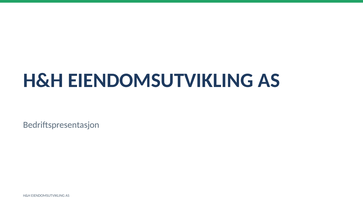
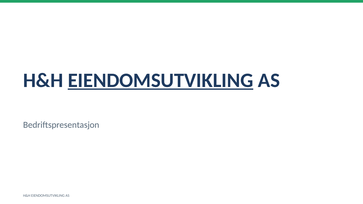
EIENDOMSUTVIKLING at (161, 81) underline: none -> present
